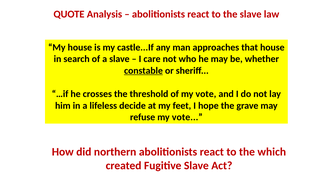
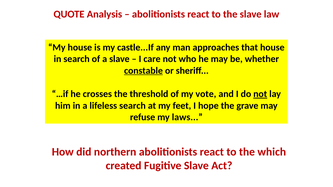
not at (260, 94) underline: none -> present
lifeless decide: decide -> search
refuse my vote: vote -> laws
